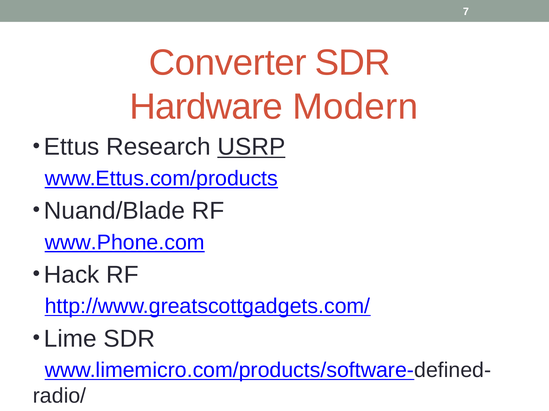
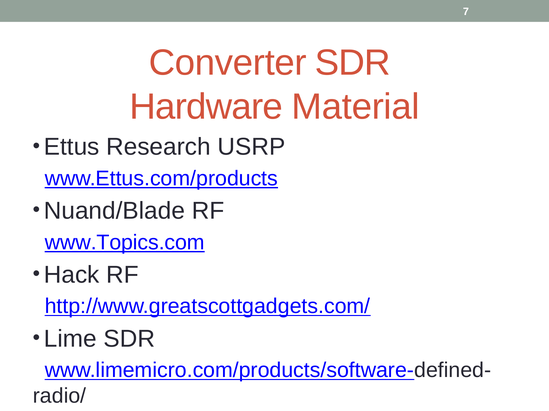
Modern: Modern -> Material
USRP underline: present -> none
www.Phone.com: www.Phone.com -> www.Topics.com
